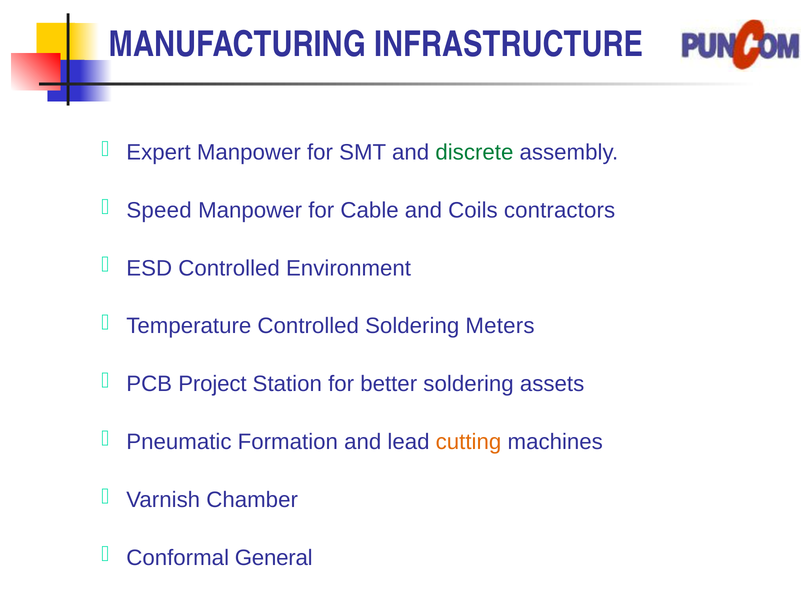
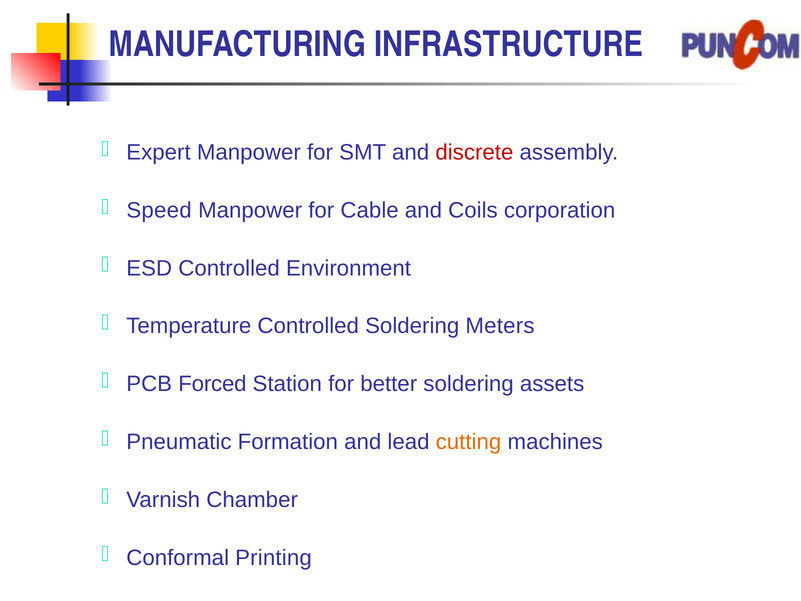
discrete colour: green -> red
contractors: contractors -> corporation
Project: Project -> Forced
General: General -> Printing
